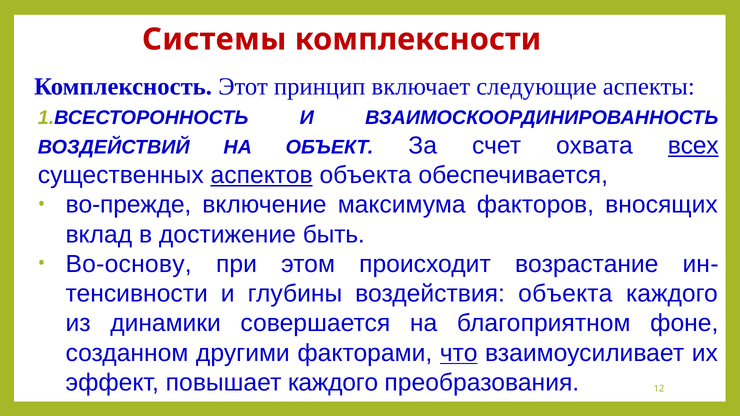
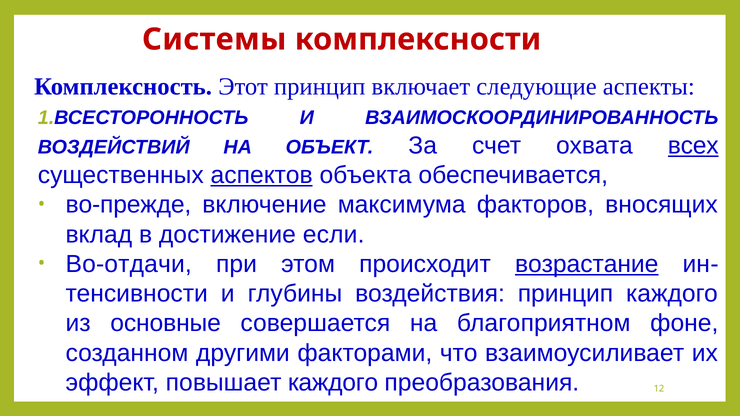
быть: быть -> если
Во-основу: Во-основу -> Во-отдачи
возрастание underline: none -> present
воздействия объекта: объекта -> принцип
динамики: динамики -> основные
что underline: present -> none
